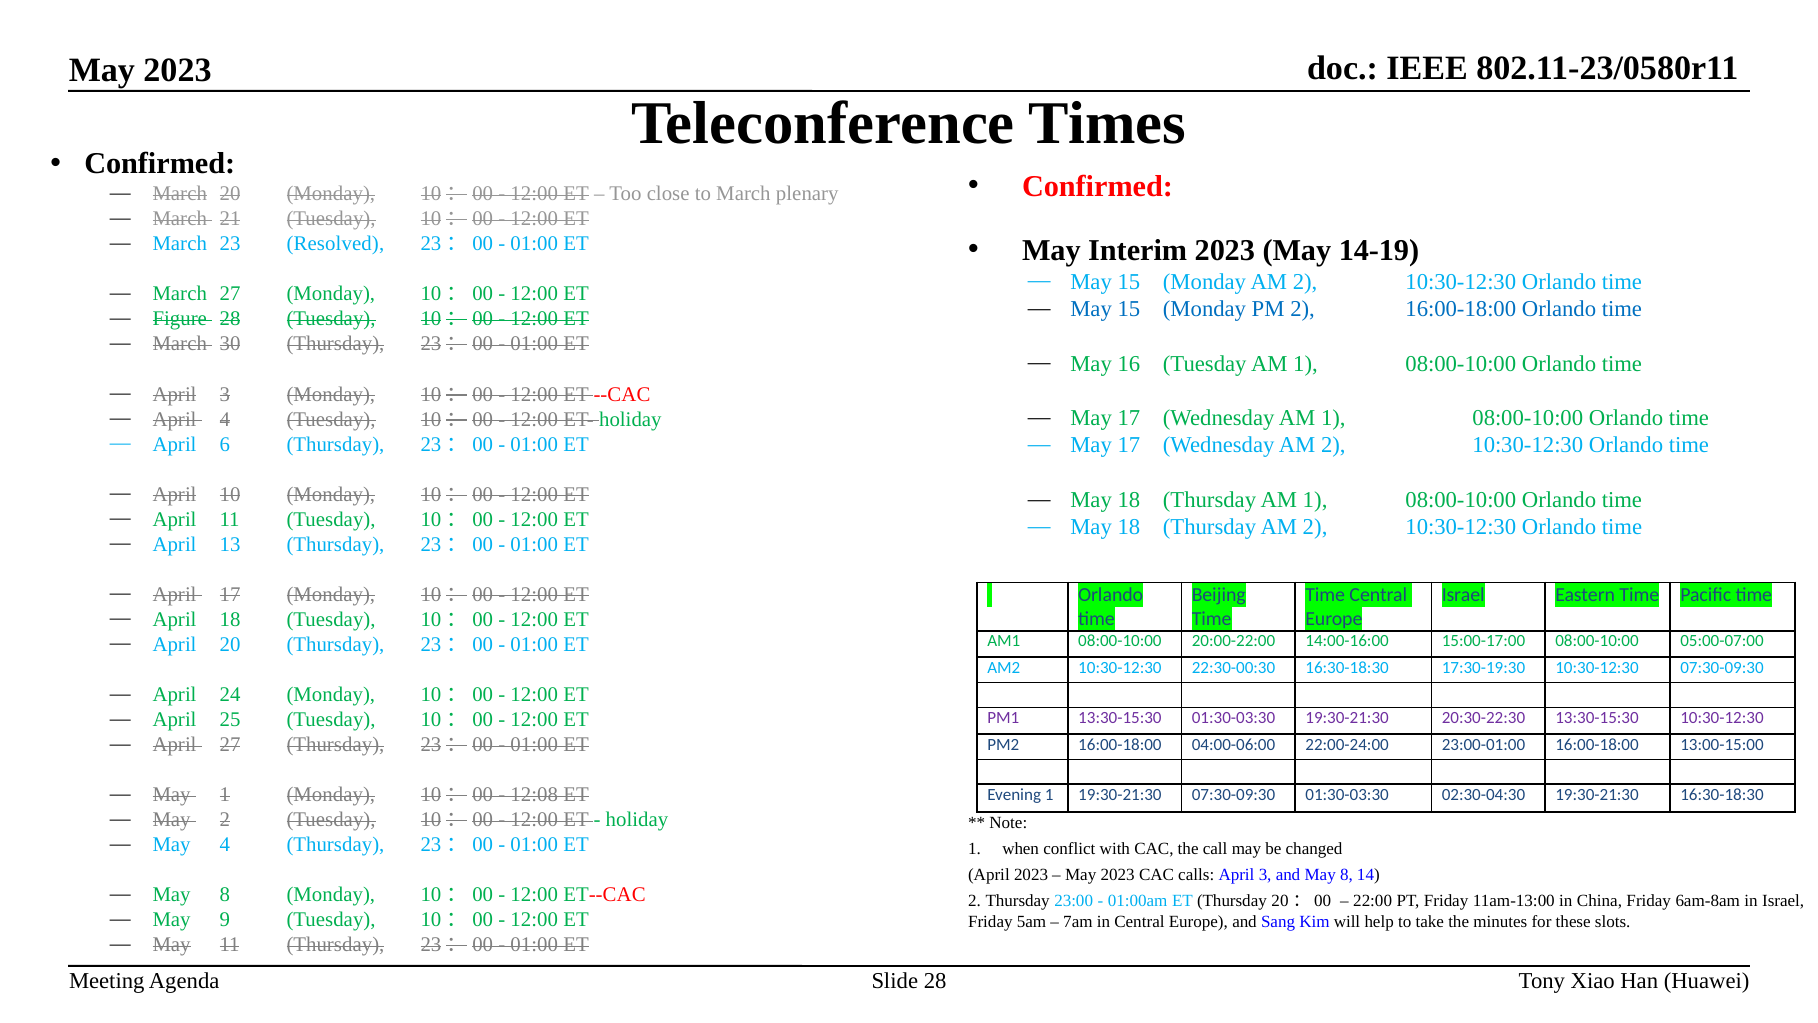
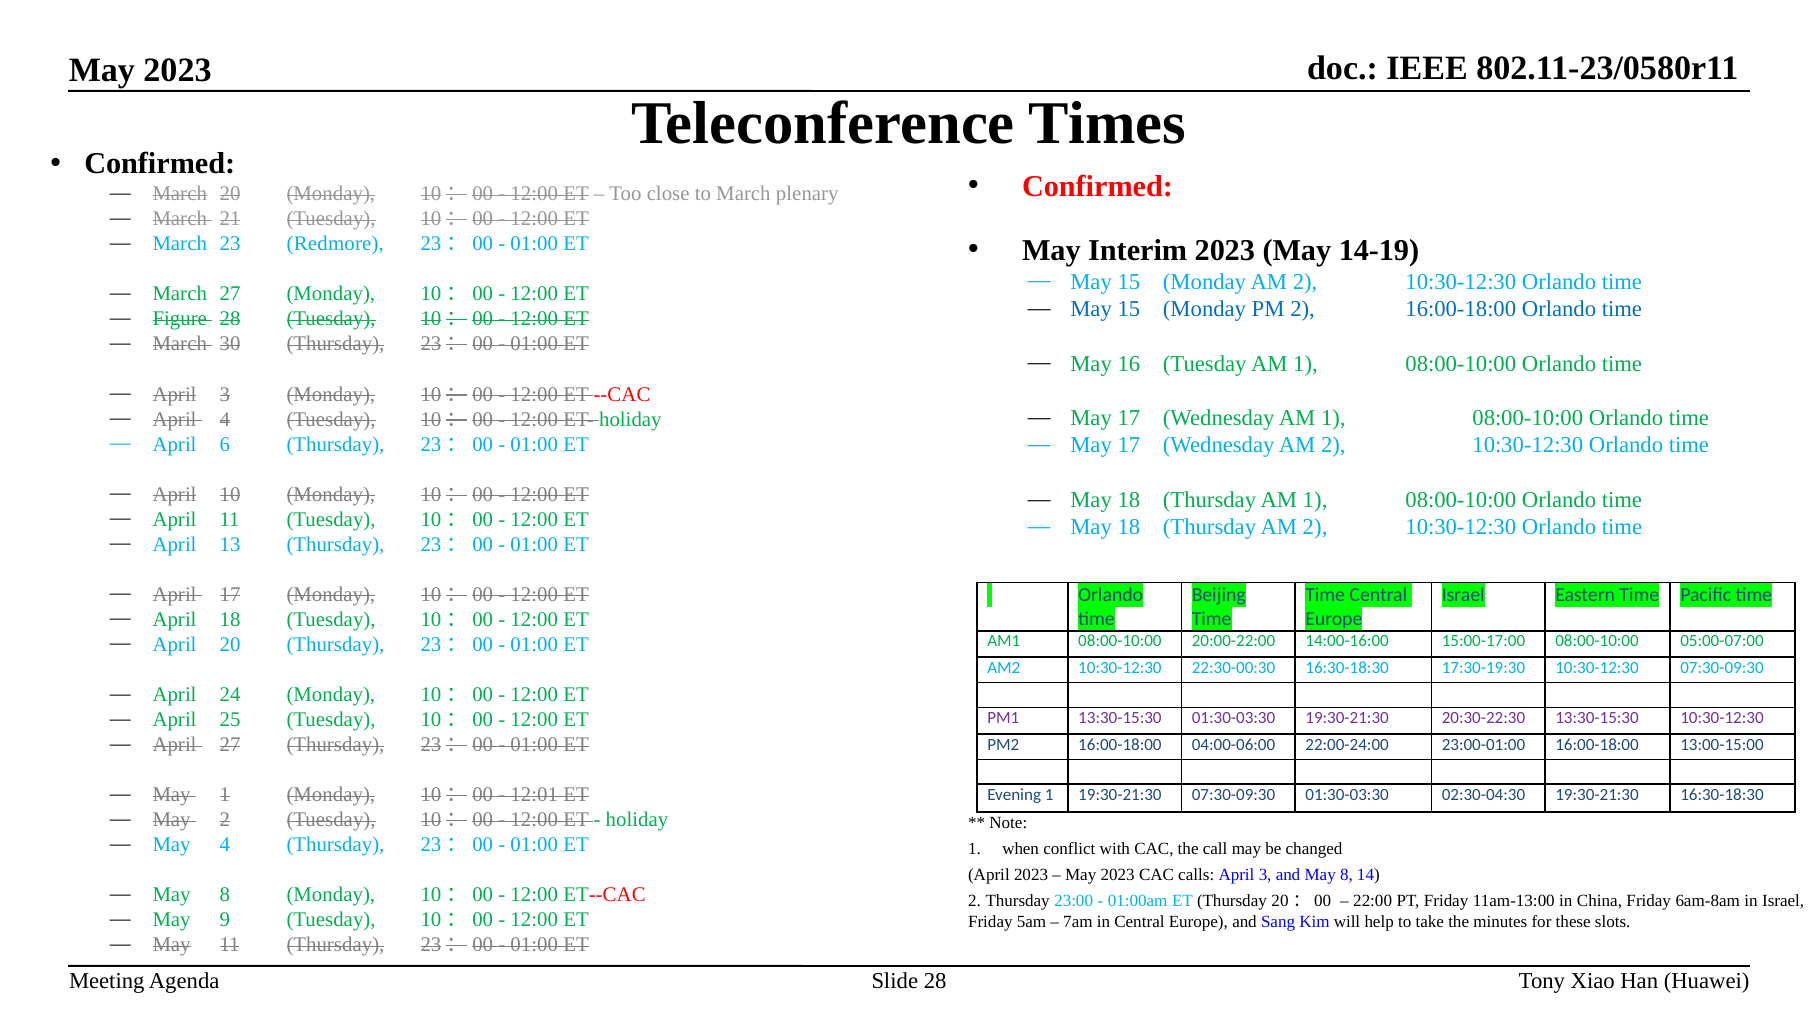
Resolved: Resolved -> Redmore
12:08: 12:08 -> 12:01
